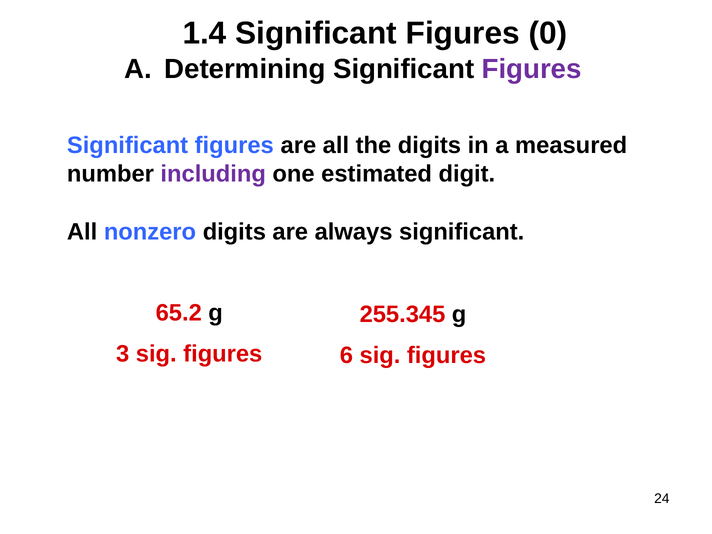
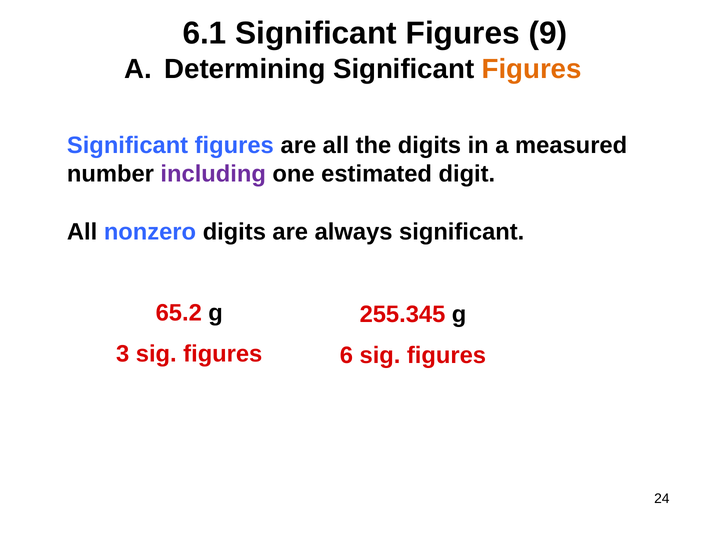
1.4: 1.4 -> 6.1
0: 0 -> 9
Figures at (532, 69) colour: purple -> orange
